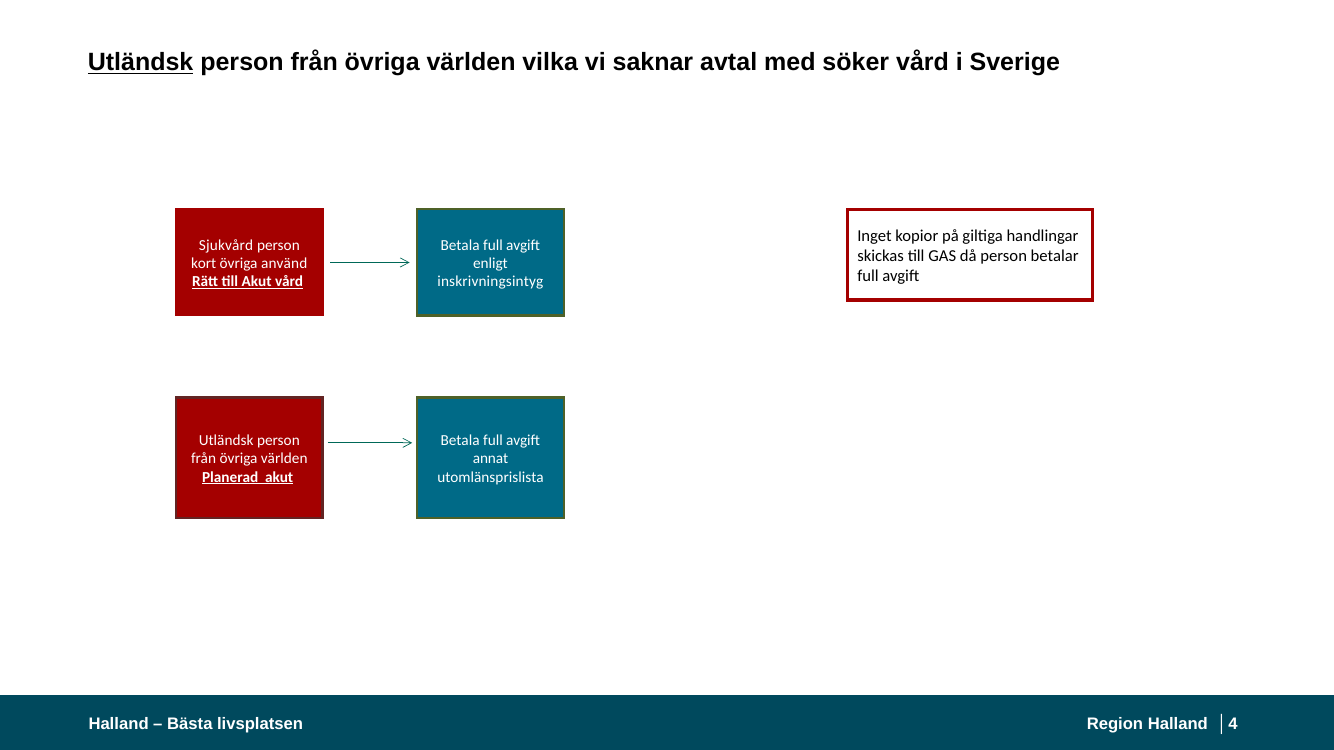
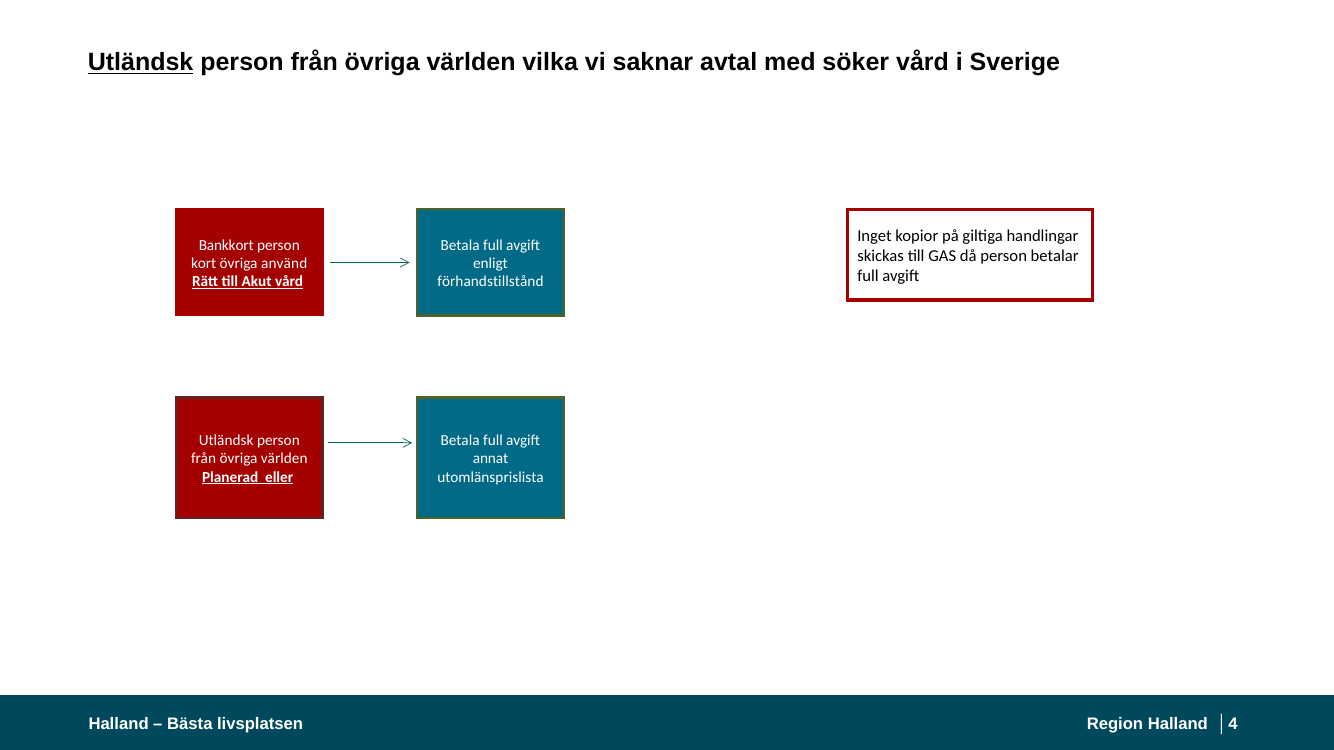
Sjukvård: Sjukvård -> Bankkort
inskrivningsintyg: inskrivningsintyg -> förhandstillstånd
Planerad akut: akut -> eller
